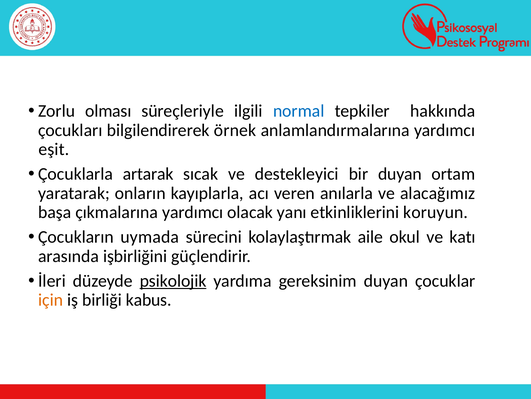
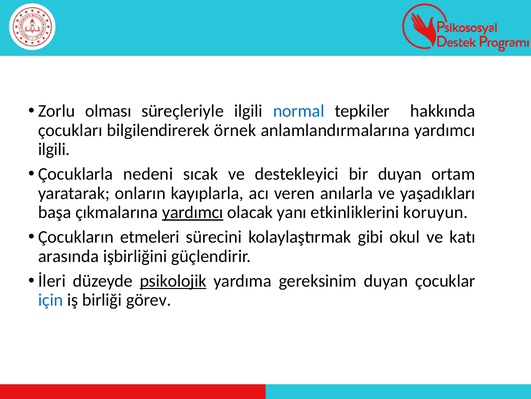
eşit at (54, 149): eşit -> ilgili
artarak: artarak -> nedeni
alacağımız: alacağımız -> yaşadıkları
yardımcı at (193, 212) underline: none -> present
uymada: uymada -> etmeleri
aile: aile -> gibi
için colour: orange -> blue
kabus: kabus -> görev
